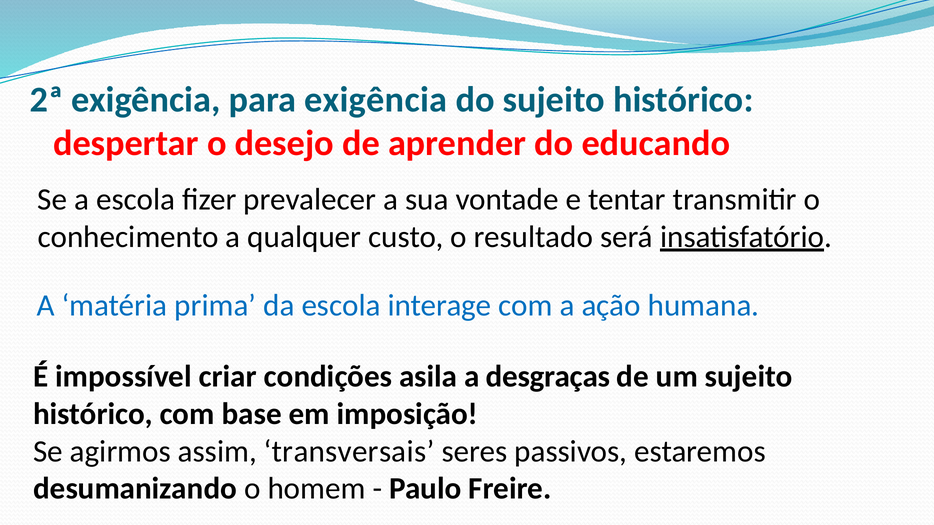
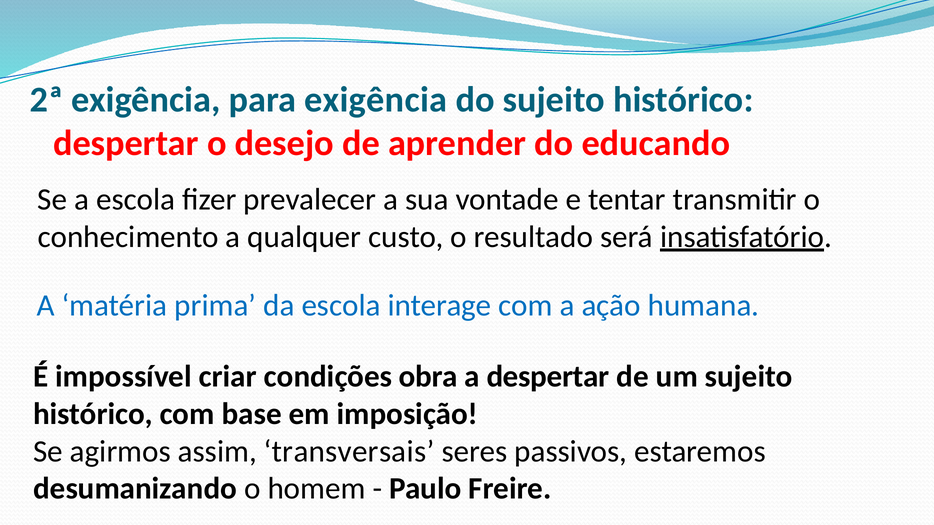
asila: asila -> obra
a desgraças: desgraças -> despertar
